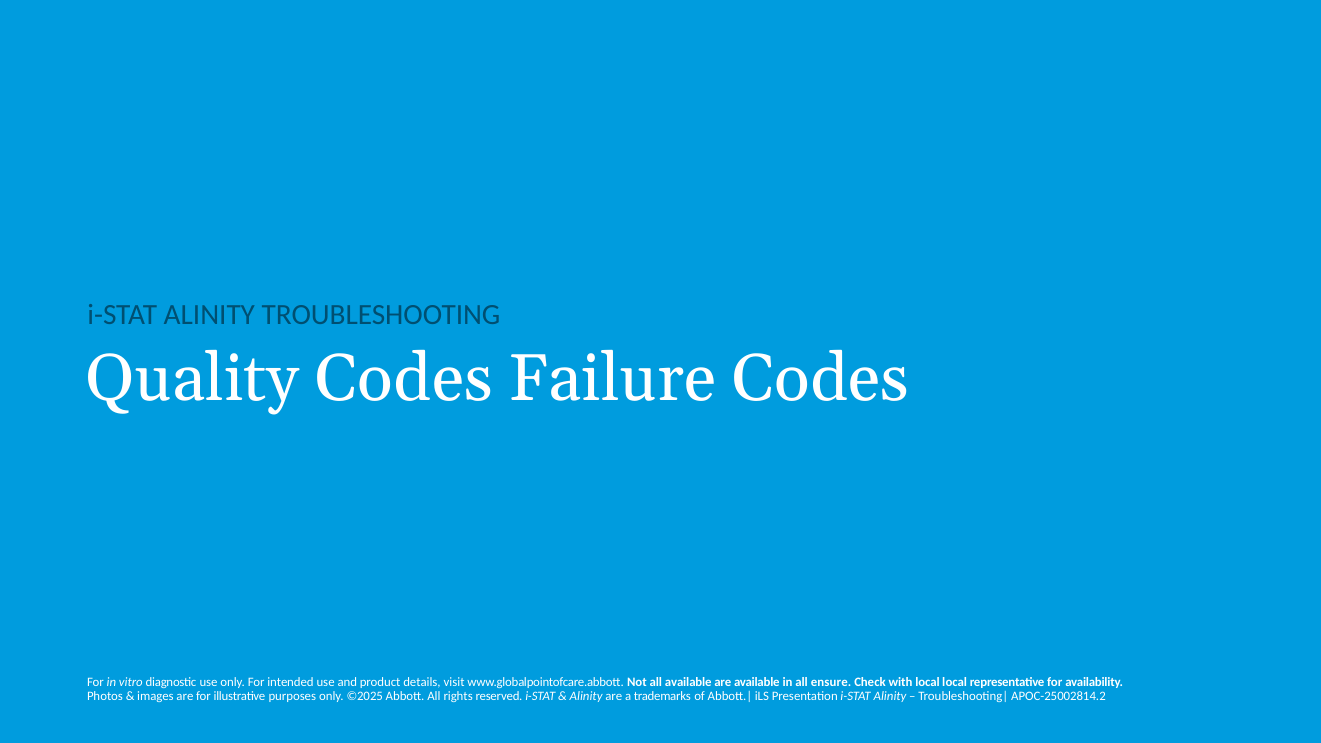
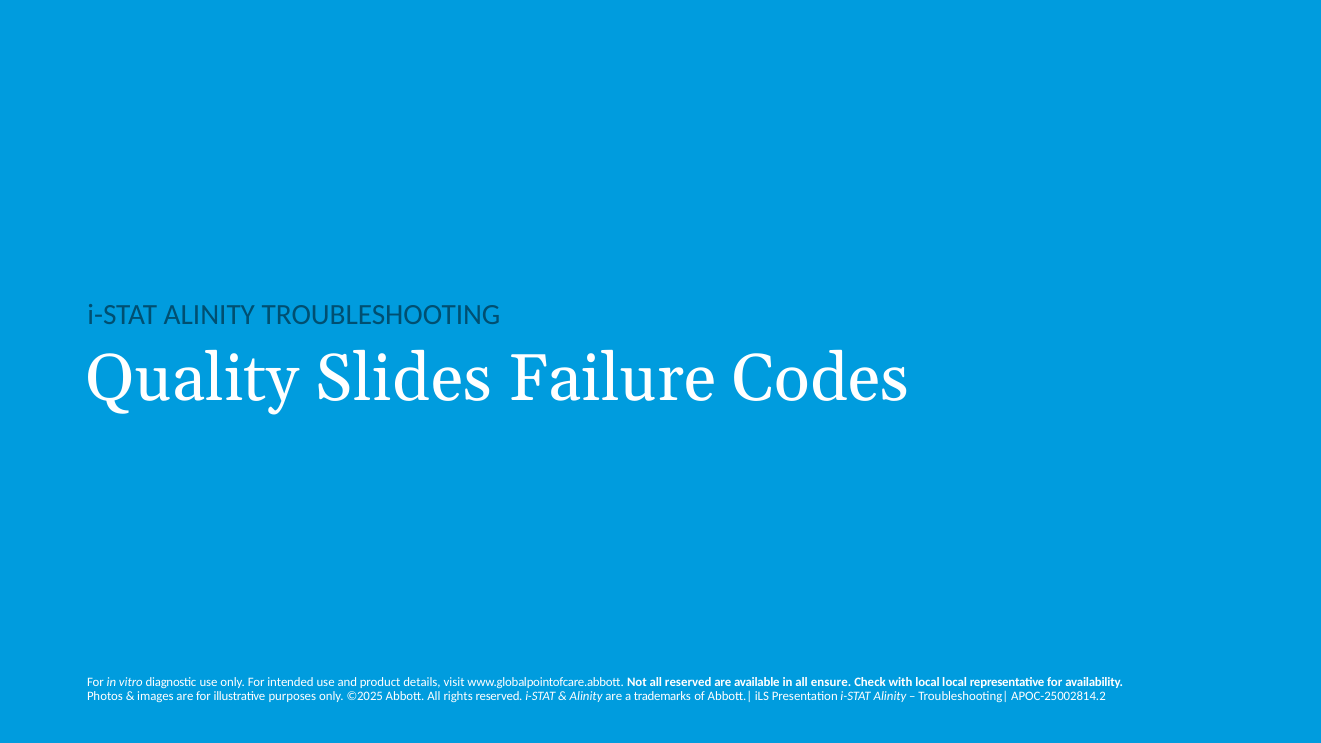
Quality Codes: Codes -> Slides
available at (688, 683): available -> reserved
